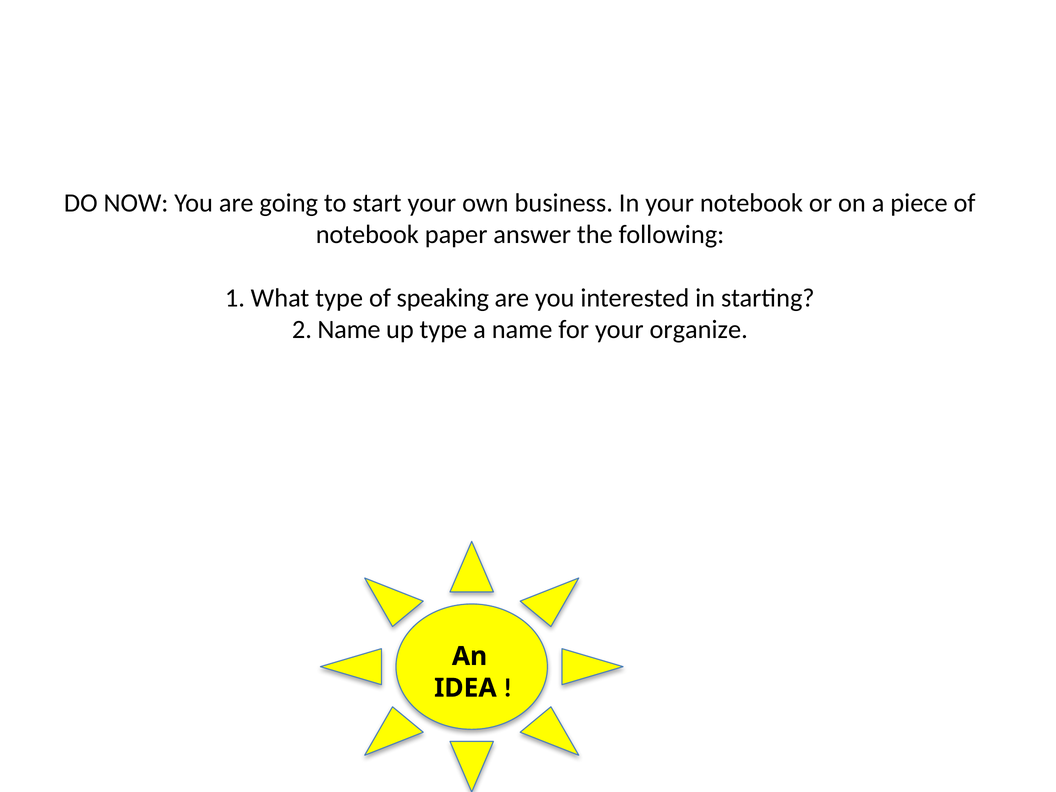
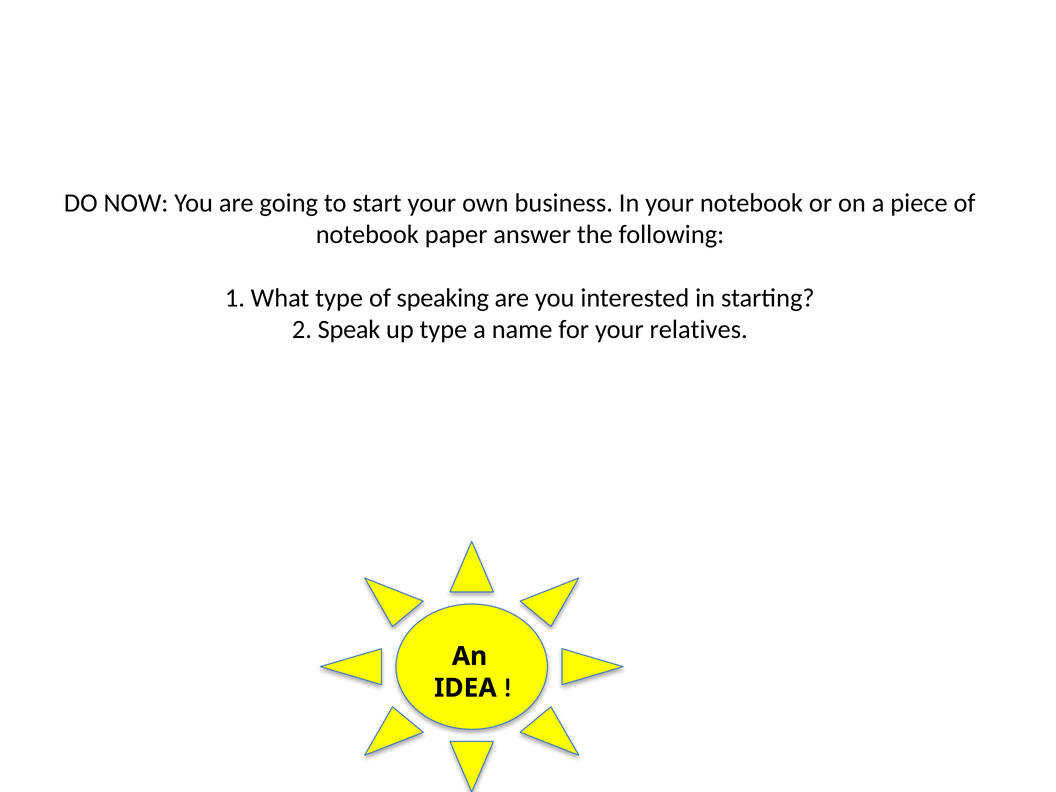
2 Name: Name -> Speak
organize: organize -> relatives
